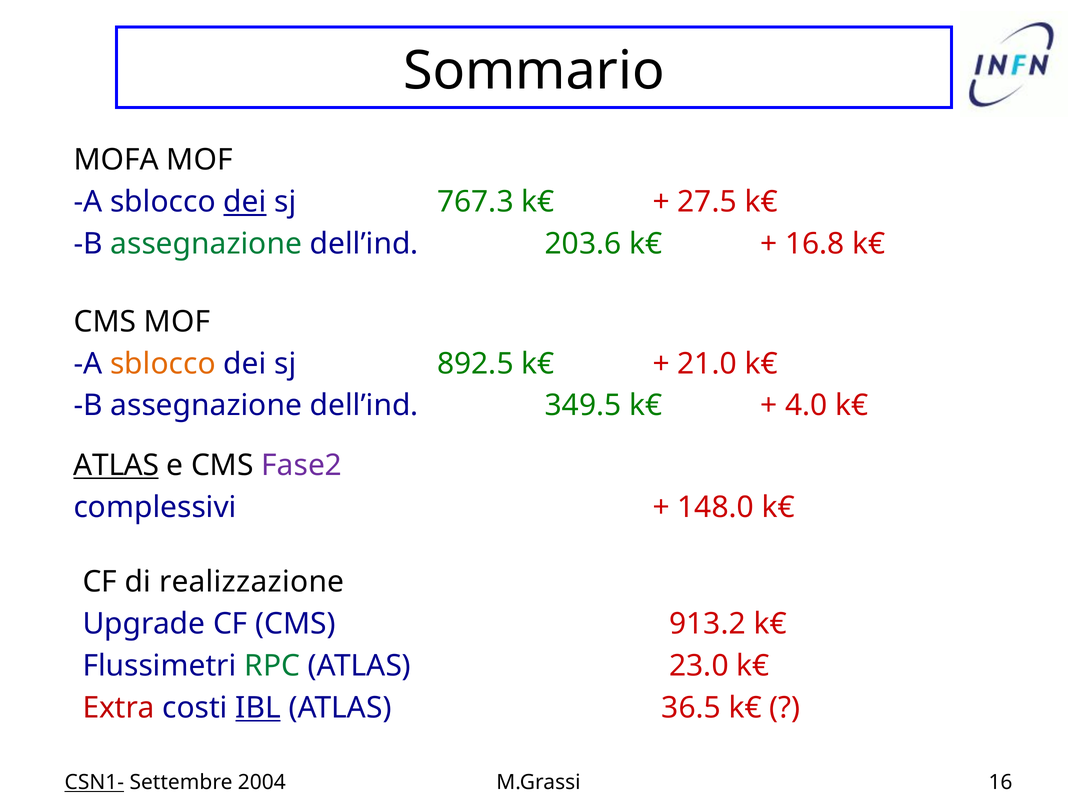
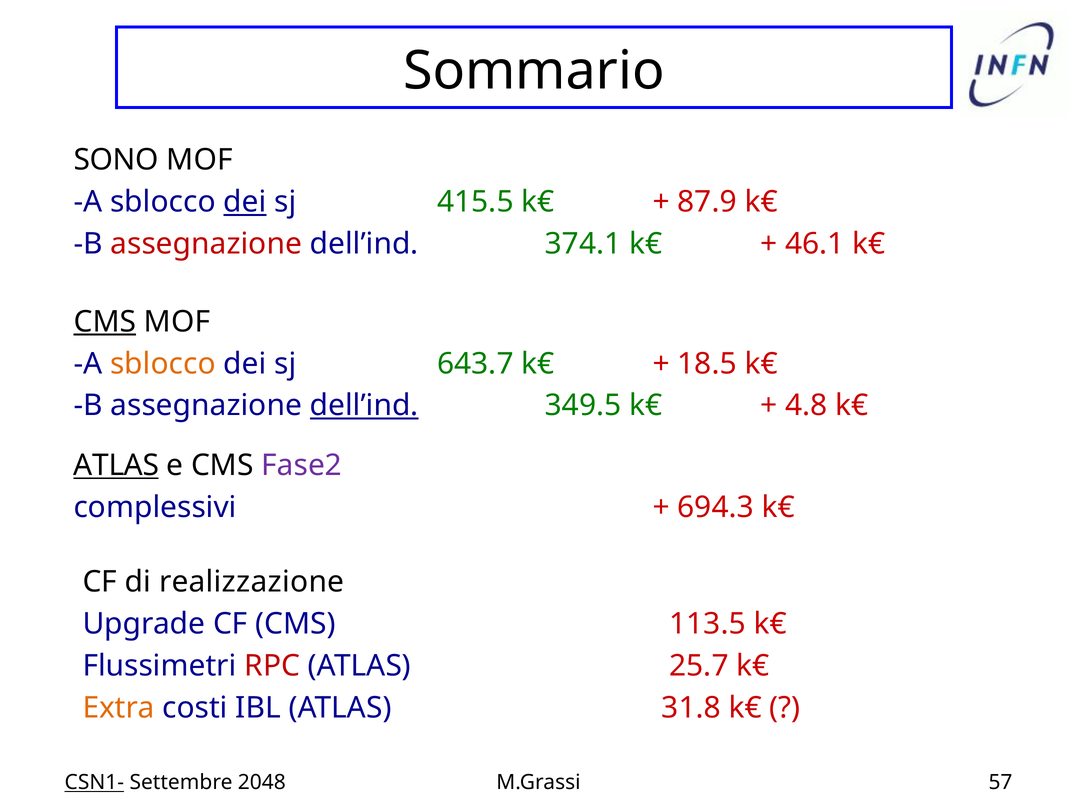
MOFA: MOFA -> SONO
767.3: 767.3 -> 415.5
27.5: 27.5 -> 87.9
assegnazione at (206, 244) colour: green -> red
203.6: 203.6 -> 374.1
16.8: 16.8 -> 46.1
CMS at (105, 322) underline: none -> present
892.5: 892.5 -> 643.7
21.0: 21.0 -> 18.5
dell’ind at (364, 405) underline: none -> present
4.0: 4.0 -> 4.8
148.0: 148.0 -> 694.3
913.2: 913.2 -> 113.5
RPC colour: green -> red
23.0: 23.0 -> 25.7
Extra colour: red -> orange
IBL underline: present -> none
36.5: 36.5 -> 31.8
2004: 2004 -> 2048
16: 16 -> 57
